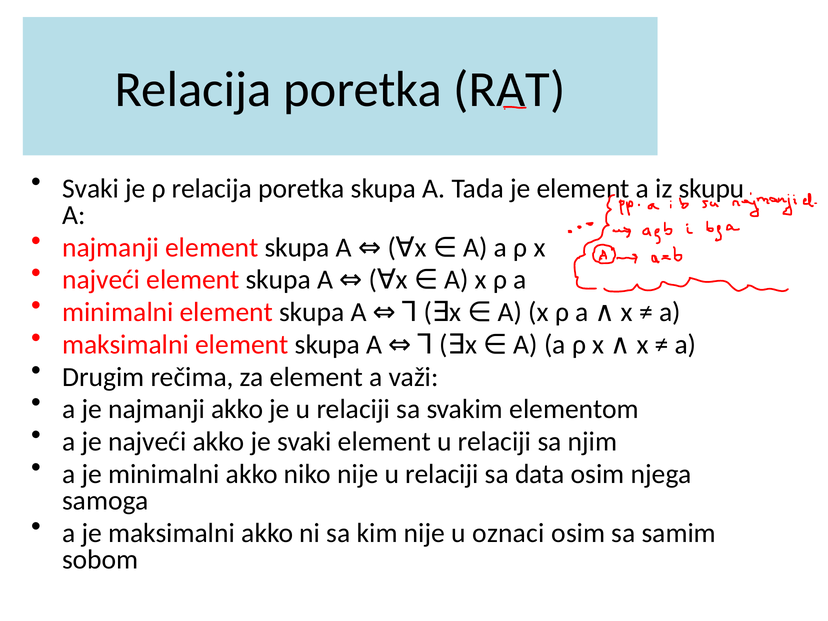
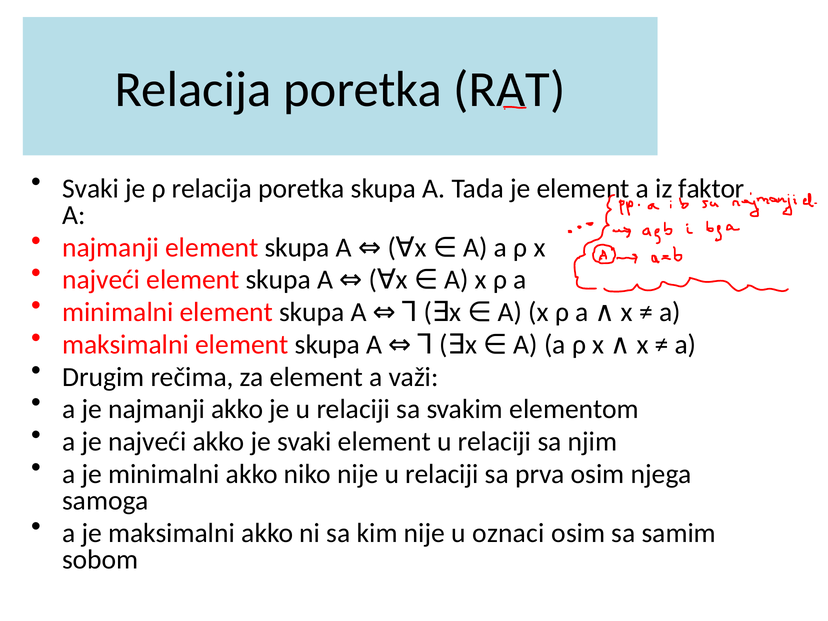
skupu: skupu -> faktor
data: data -> prva
